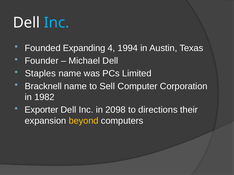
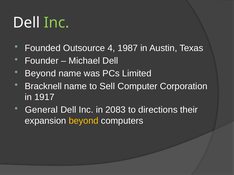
Inc at (57, 23) colour: light blue -> light green
Expanding: Expanding -> Outsource
1994: 1994 -> 1987
Staples at (40, 74): Staples -> Beyond
1982: 1982 -> 1917
Exporter: Exporter -> General
2098: 2098 -> 2083
